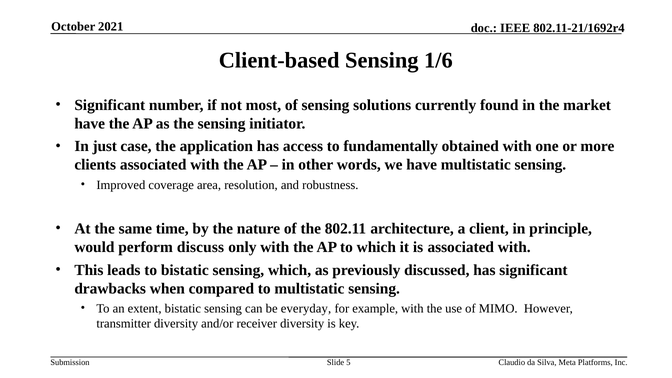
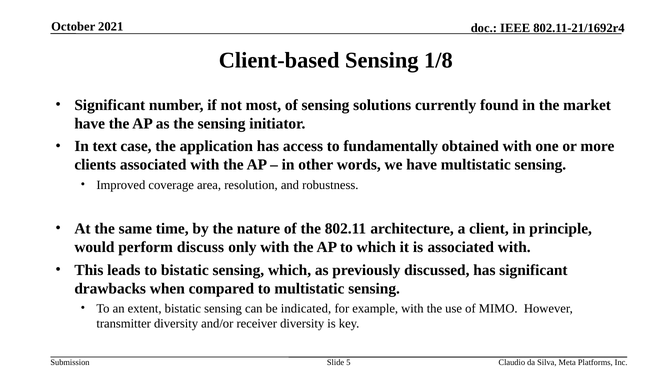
1/6: 1/6 -> 1/8
just: just -> text
everyday: everyday -> indicated
